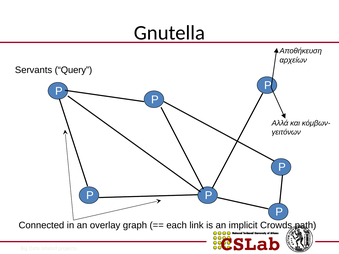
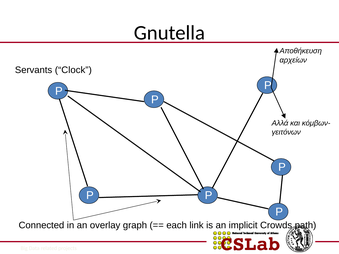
Query: Query -> Clock
